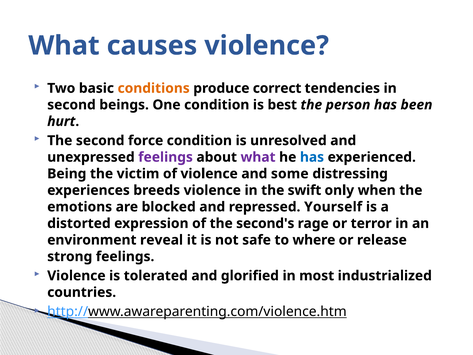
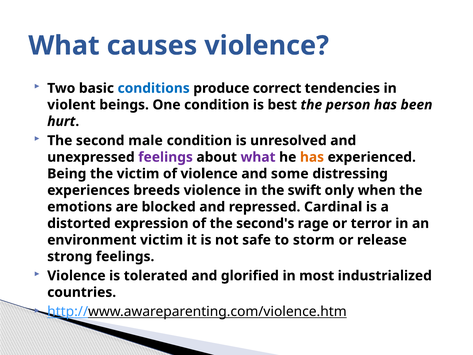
conditions colour: orange -> blue
second at (71, 105): second -> violent
force: force -> male
has at (312, 157) colour: blue -> orange
Yourself: Yourself -> Cardinal
environment reveal: reveal -> victim
where: where -> storm
